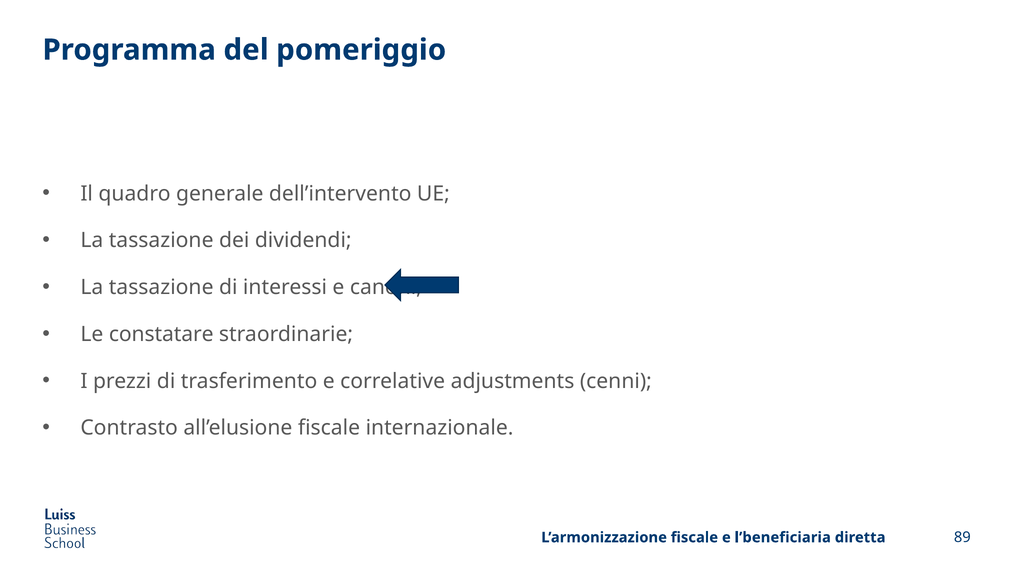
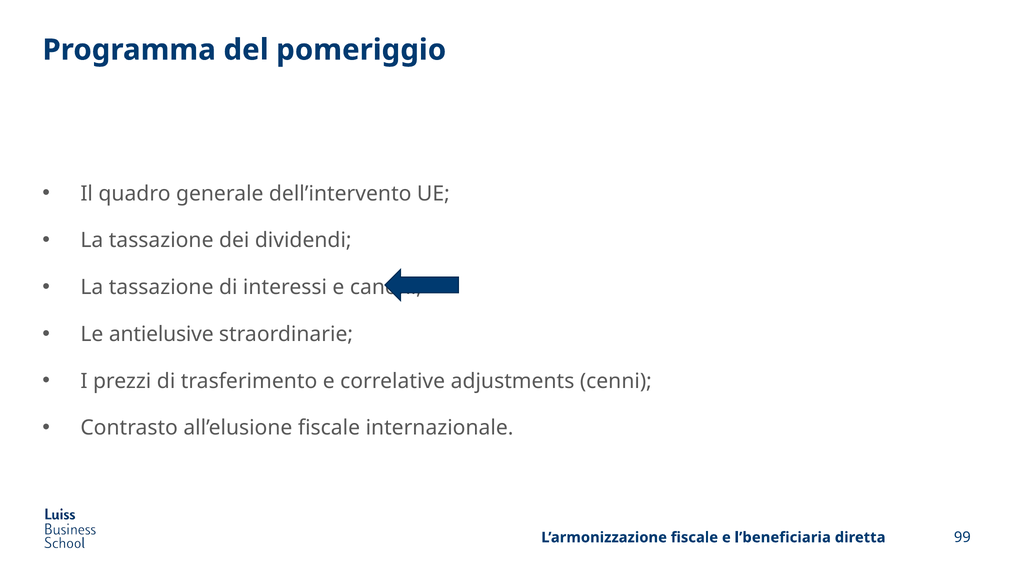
constatare: constatare -> antielusive
89: 89 -> 99
